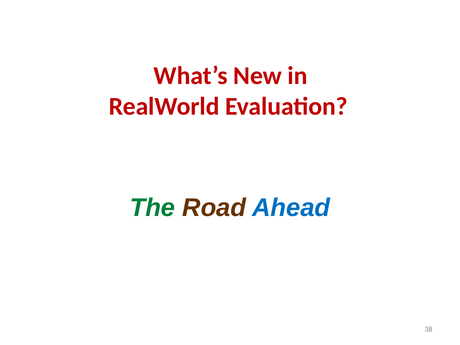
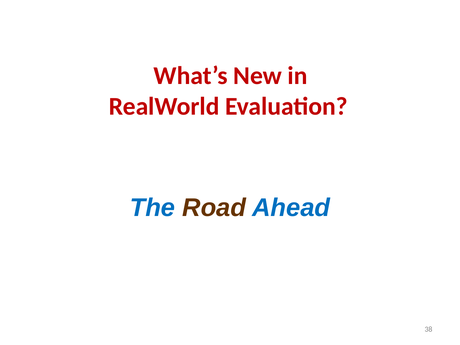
The colour: green -> blue
